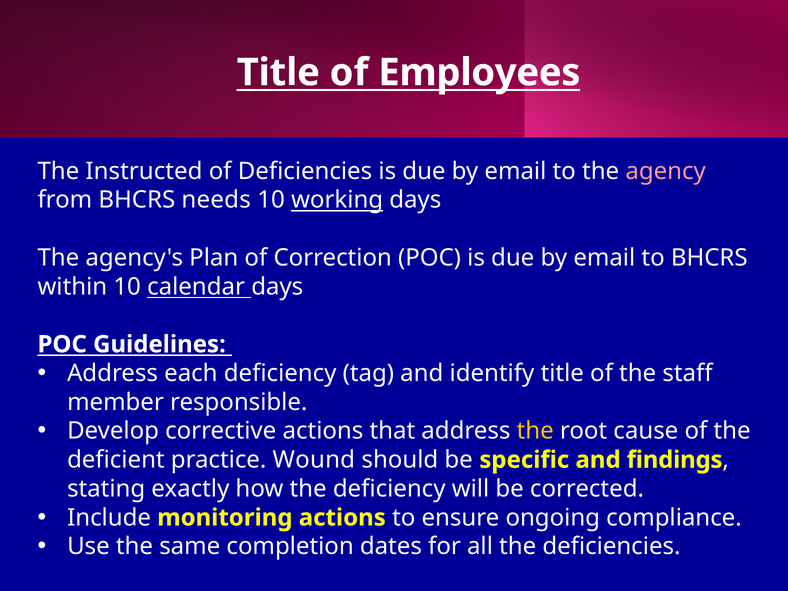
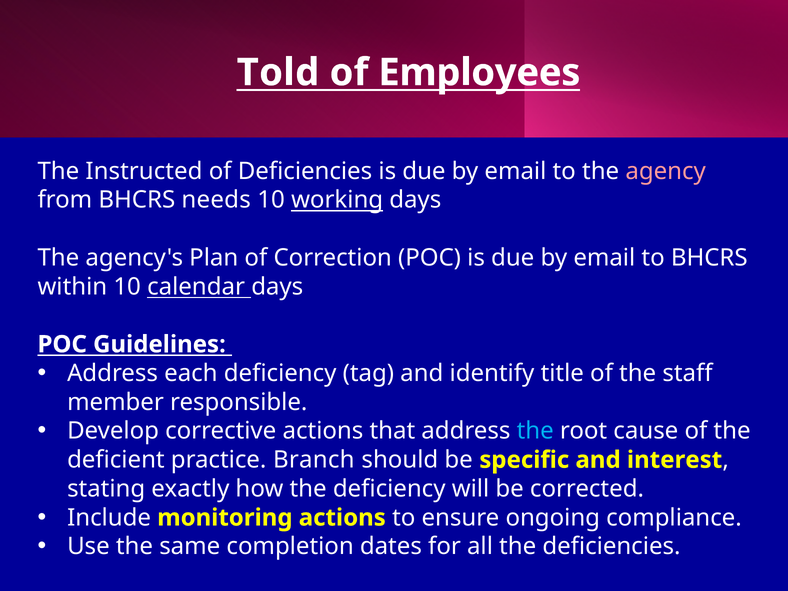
Title at (278, 73): Title -> Told
the at (535, 431) colour: yellow -> light blue
Wound: Wound -> Branch
findings: findings -> interest
